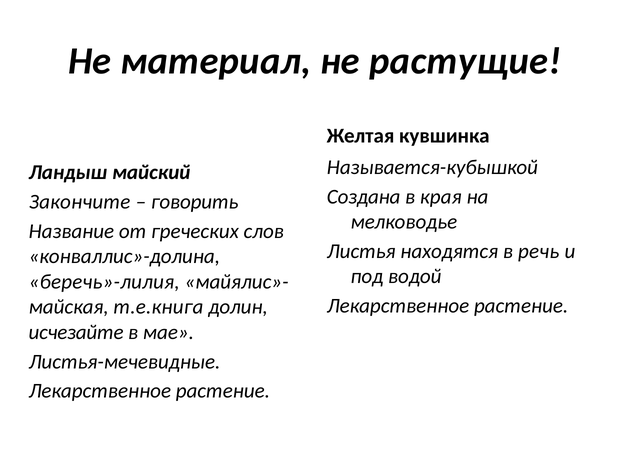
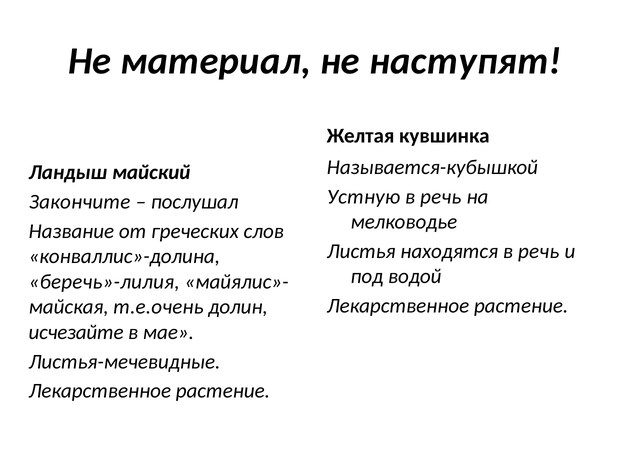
растущие: растущие -> наступят
Создана: Создана -> Устную
края at (441, 197): края -> речь
говорить: говорить -> послушал
т.е.книга: т.е.книга -> т.е.очень
